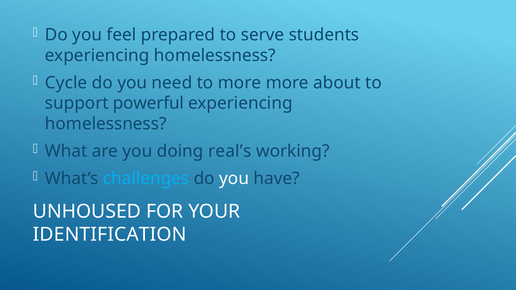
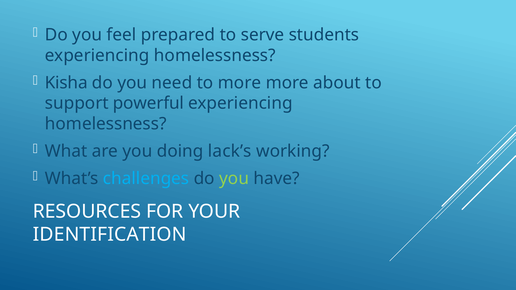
Cycle: Cycle -> Kisha
real’s: real’s -> lack’s
you at (234, 179) colour: white -> light green
UNHOUSED: UNHOUSED -> RESOURCES
